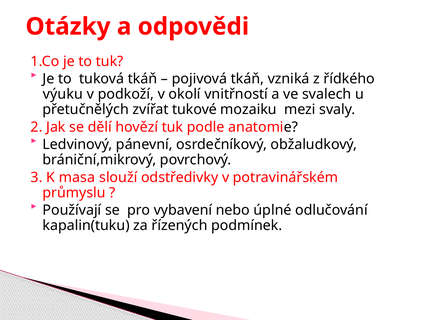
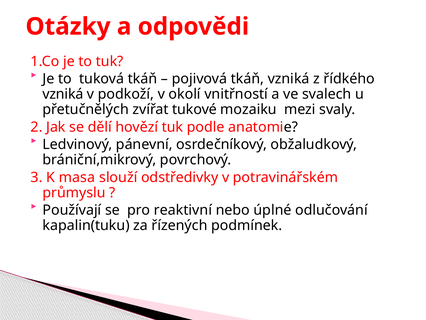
výuku at (63, 94): výuku -> vzniká
vybavení: vybavení -> reaktivní
